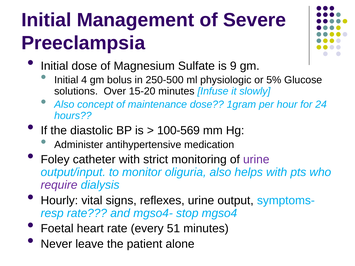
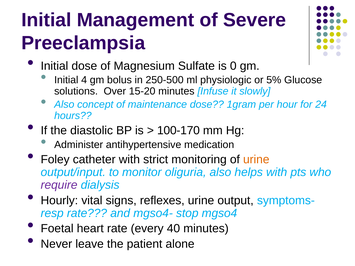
9: 9 -> 0
100-569: 100-569 -> 100-170
urine at (256, 160) colour: purple -> orange
51: 51 -> 40
